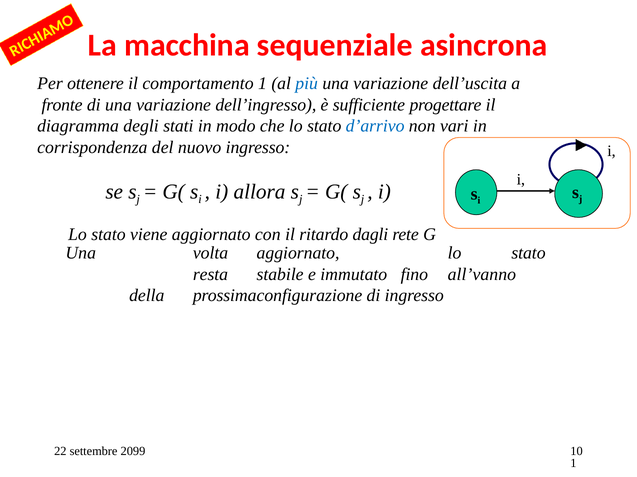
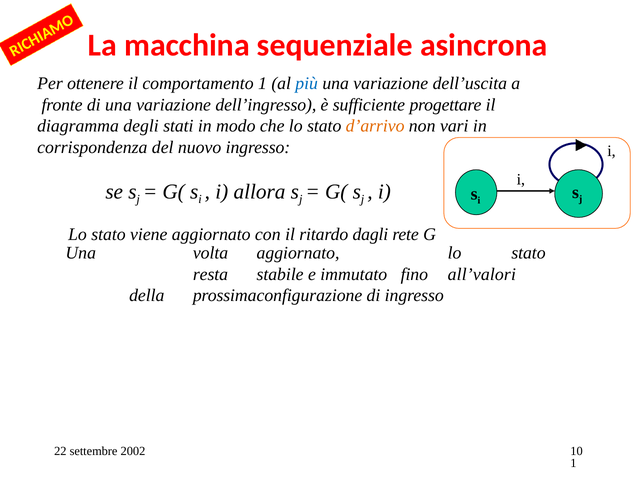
d’arrivo colour: blue -> orange
all’vanno: all’vanno -> all’valori
2099: 2099 -> 2002
